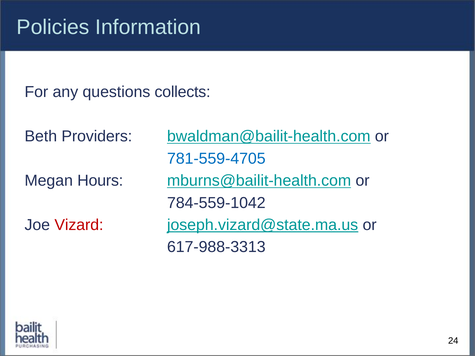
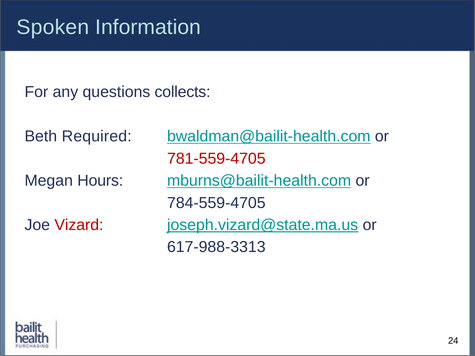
Policies: Policies -> Spoken
Providers: Providers -> Required
781-559-4705 colour: blue -> red
784-559-1042: 784-559-1042 -> 784-559-4705
